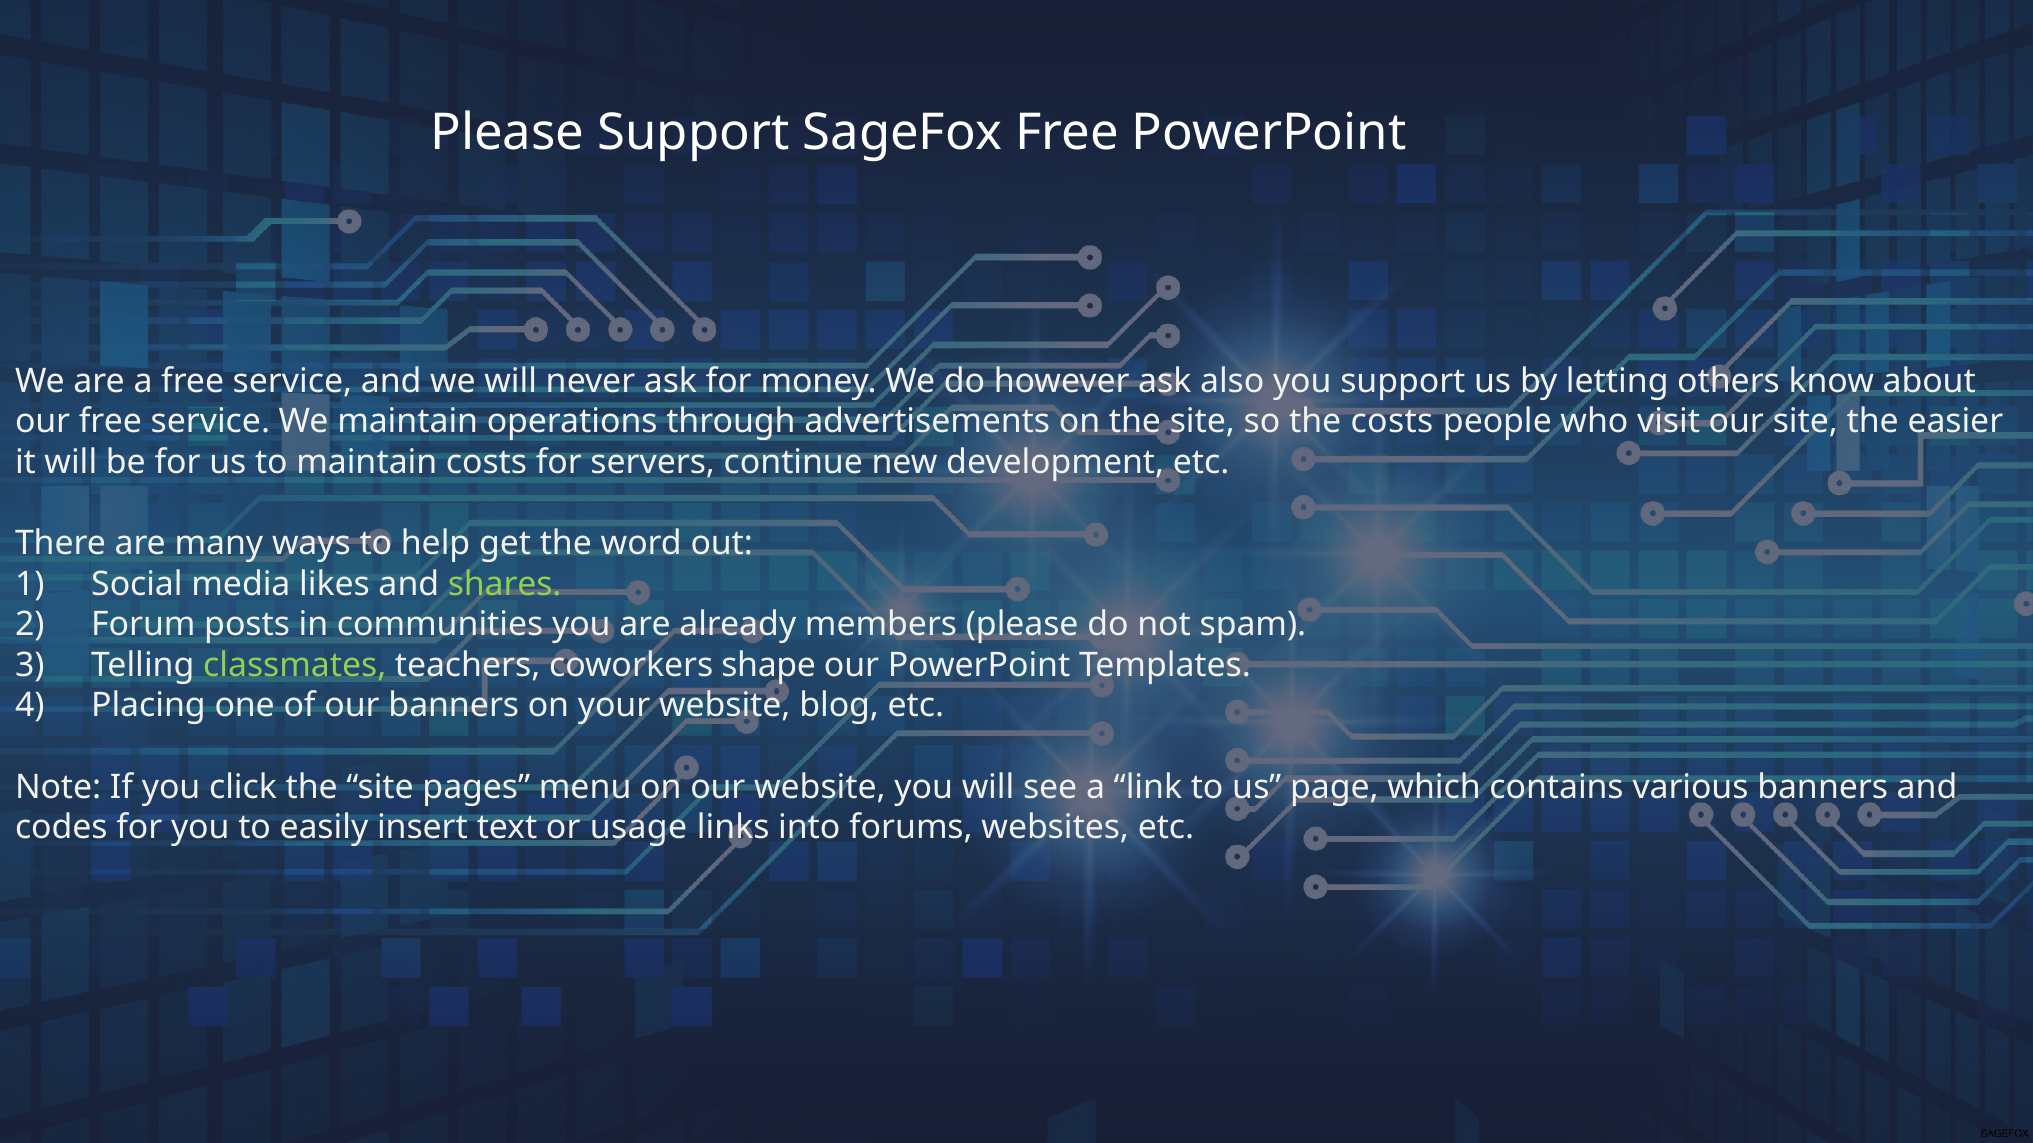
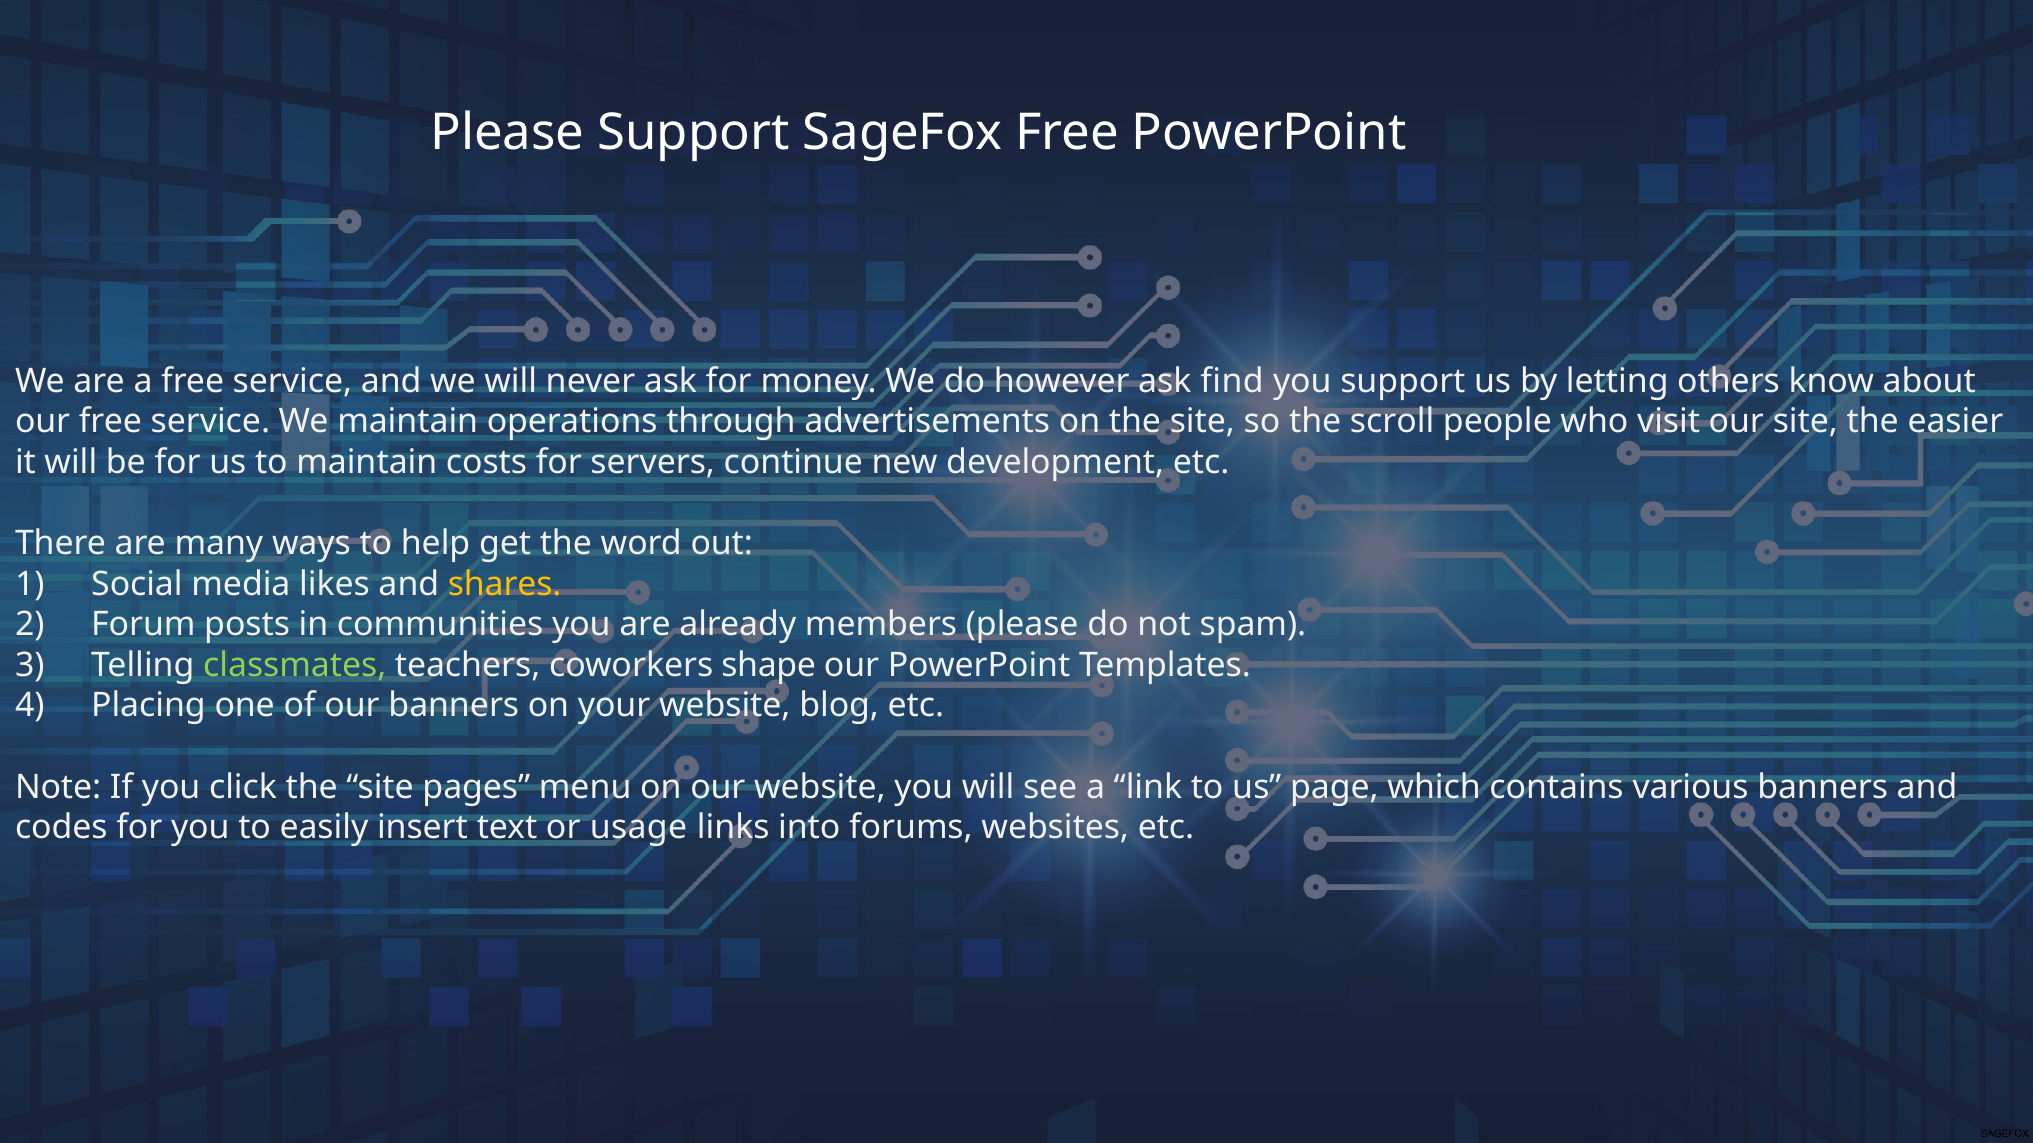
also: also -> find
the costs: costs -> scroll
shares colour: light green -> yellow
